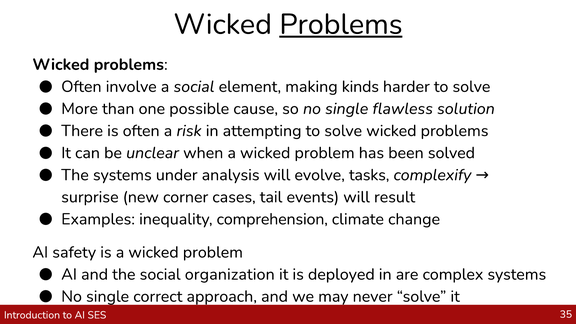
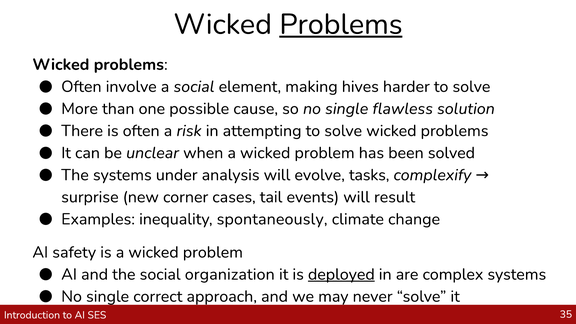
kinds: kinds -> hives
comprehension: comprehension -> spontaneously
deployed underline: none -> present
